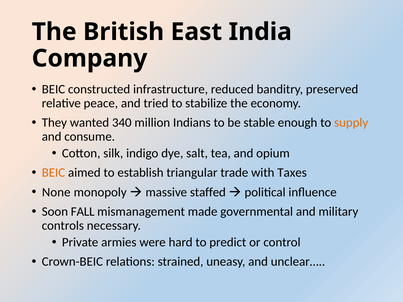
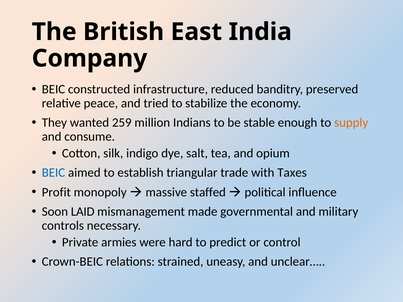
340: 340 -> 259
BEIC at (53, 173) colour: orange -> blue
None: None -> Profit
FALL: FALL -> LAID
